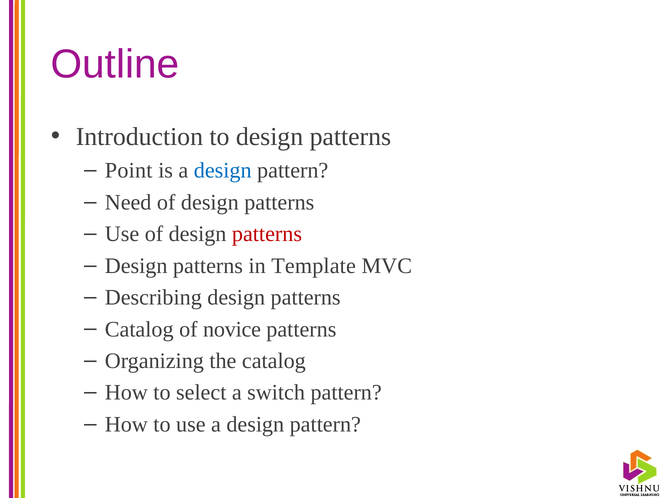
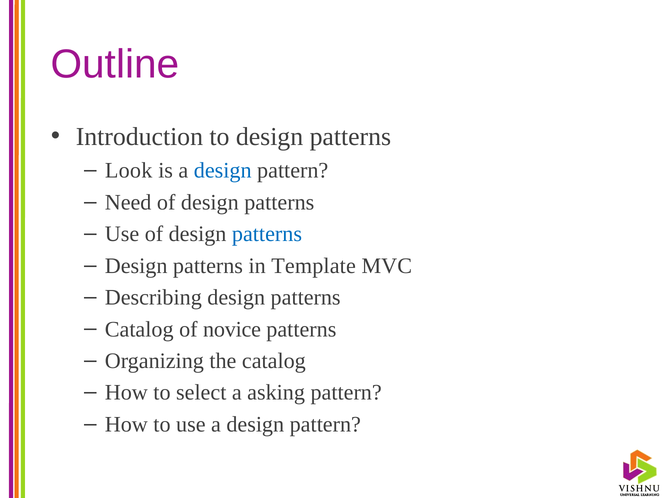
Point: Point -> Look
patterns at (267, 234) colour: red -> blue
switch: switch -> asking
